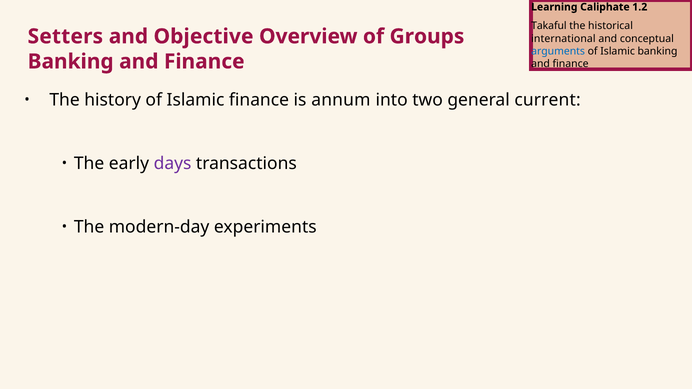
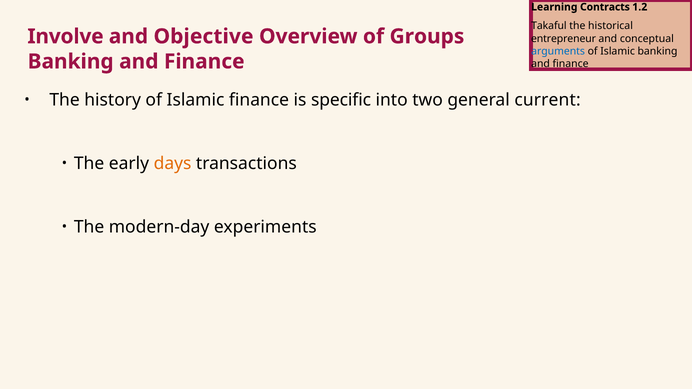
Caliphate: Caliphate -> Contracts
Setters: Setters -> Involve
international: international -> entrepreneur
annum: annum -> specific
days colour: purple -> orange
